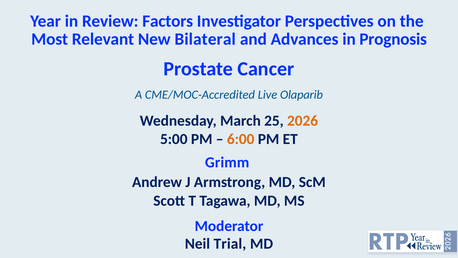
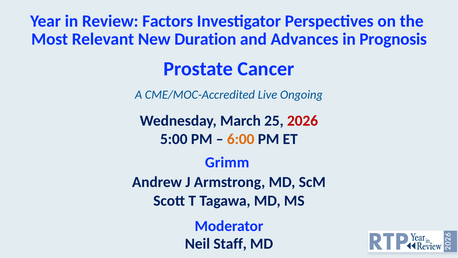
Bilateral: Bilateral -> Duration
Olaparib: Olaparib -> Ongoing
2026 colour: orange -> red
Trial: Trial -> Staff
